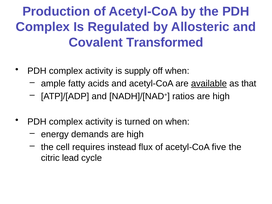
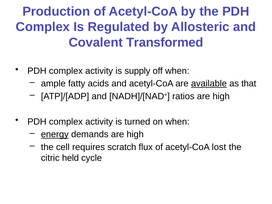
energy underline: none -> present
instead: instead -> scratch
five: five -> lost
lead: lead -> held
